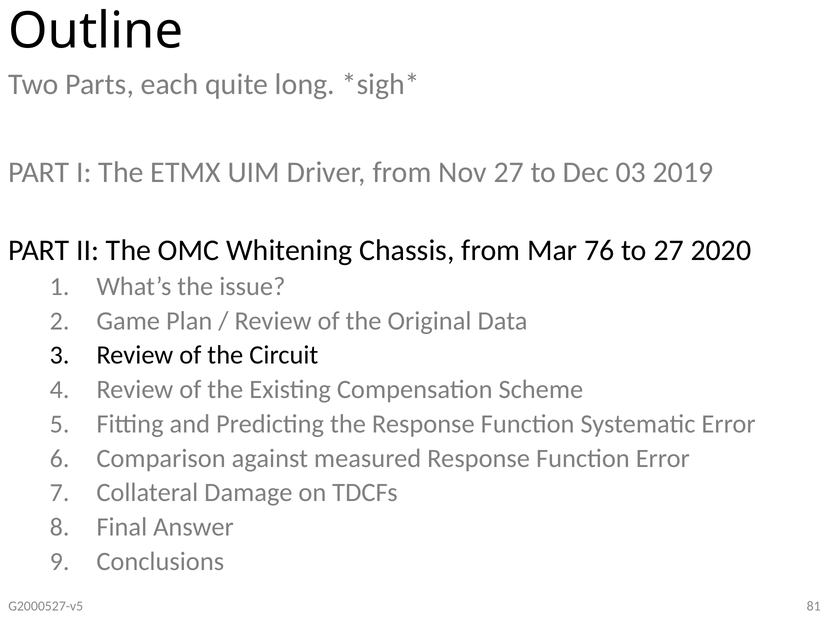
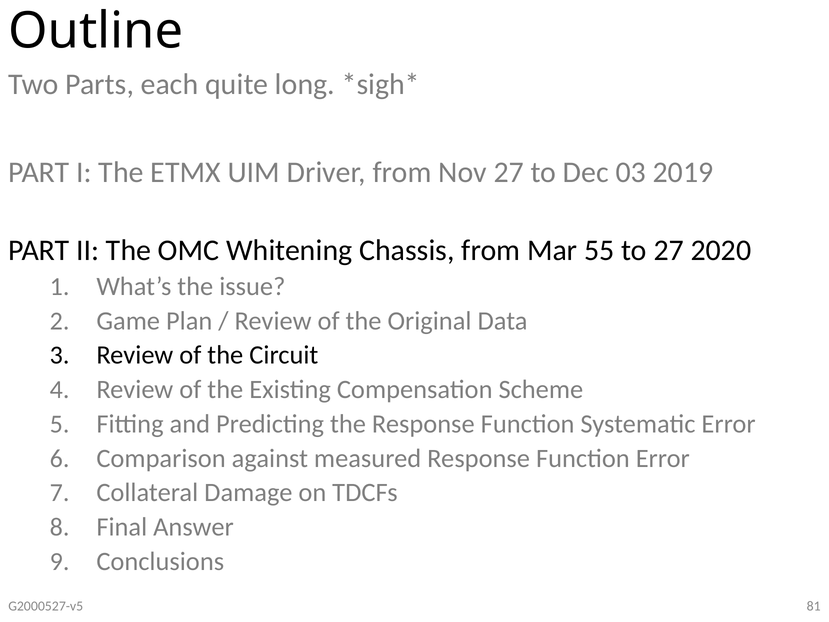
76: 76 -> 55
